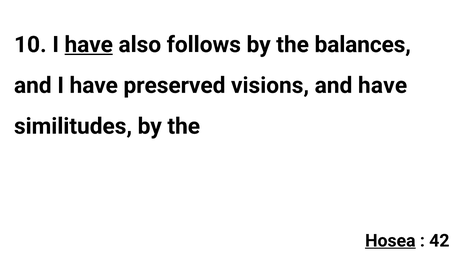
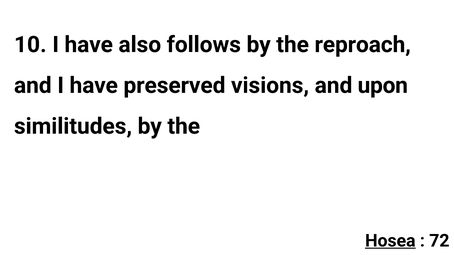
have at (89, 45) underline: present -> none
balances: balances -> reproach
and have: have -> upon
42: 42 -> 72
